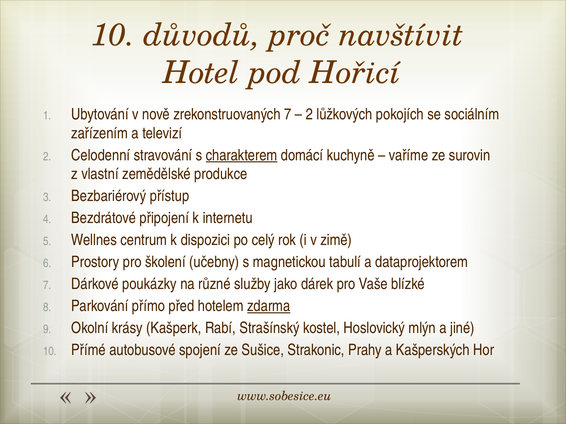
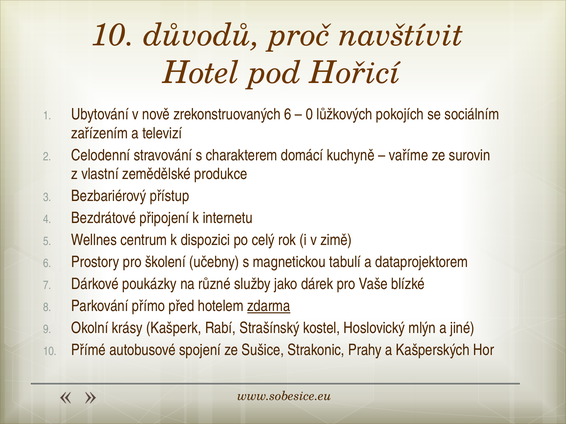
zrekonstruovaných 7: 7 -> 6
2 at (309, 114): 2 -> 0
charakterem underline: present -> none
